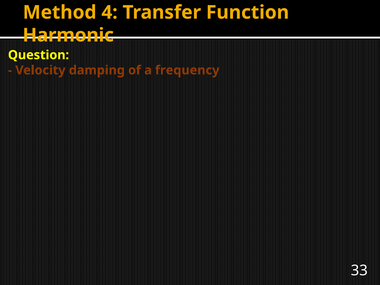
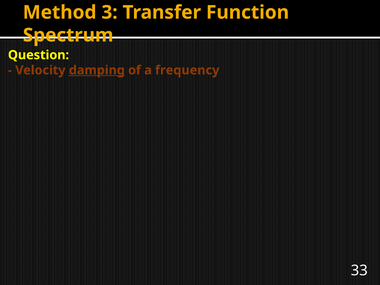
4: 4 -> 3
Harmonic: Harmonic -> Spectrum
damping underline: none -> present
